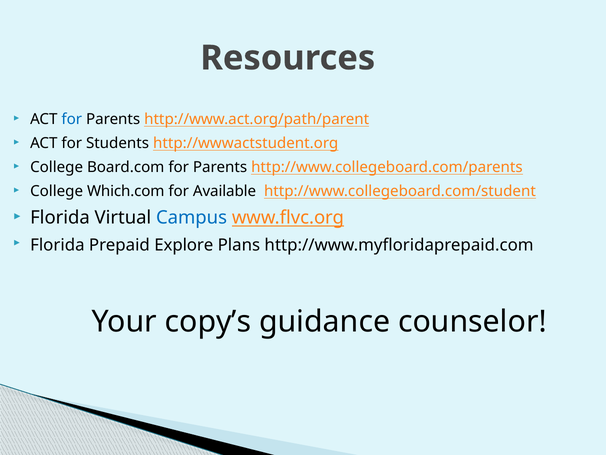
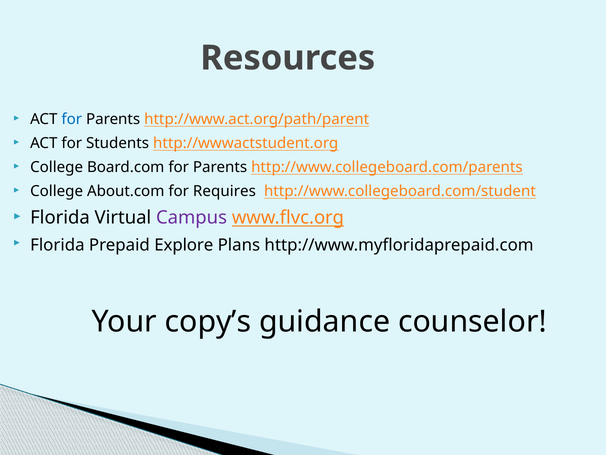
Which.com: Which.com -> About.com
Available: Available -> Requires
Campus colour: blue -> purple
